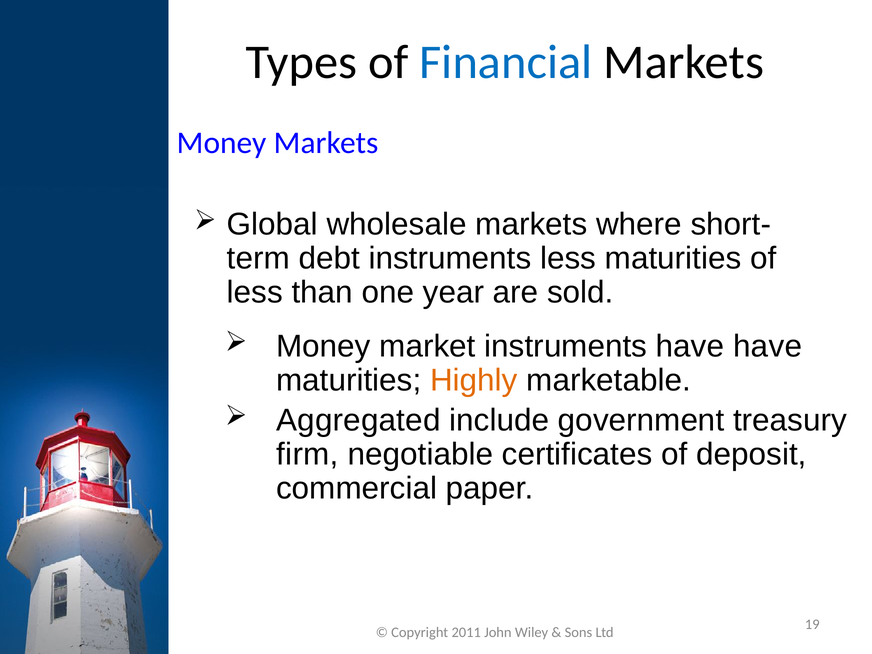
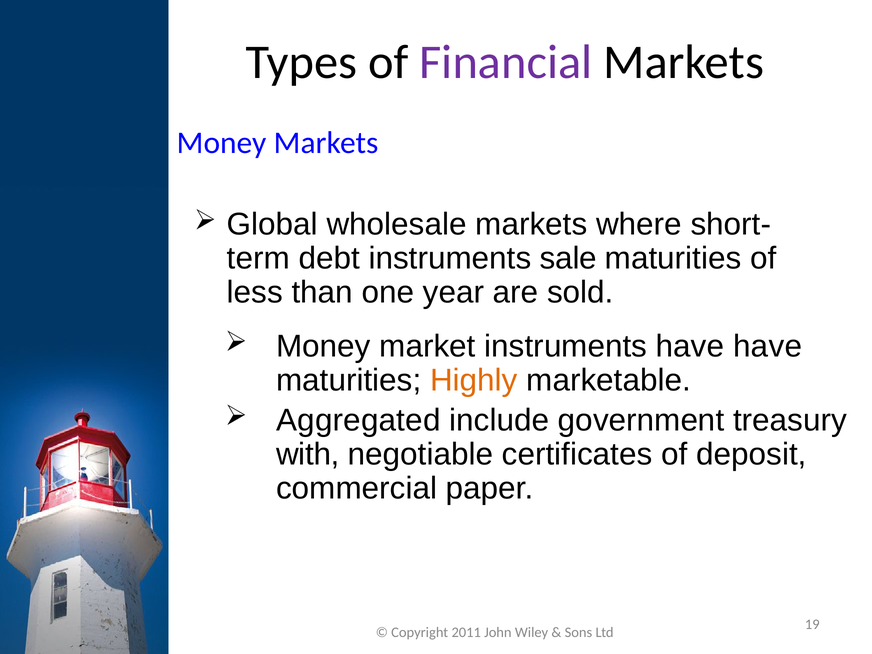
Financial colour: blue -> purple
instruments less: less -> sale
firm: firm -> with
